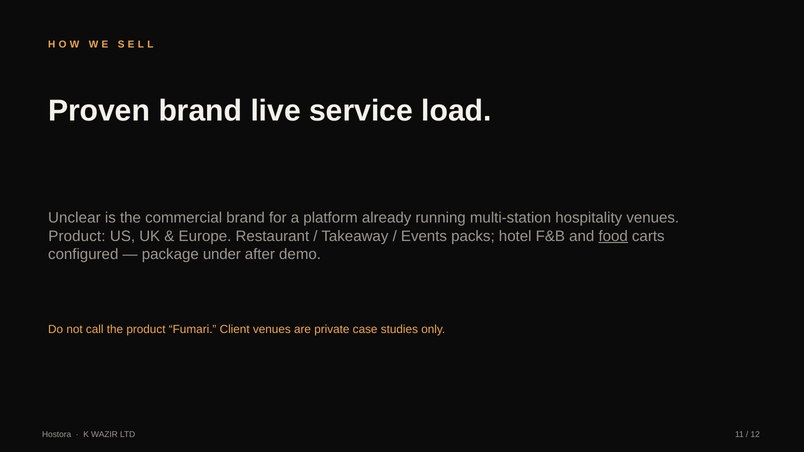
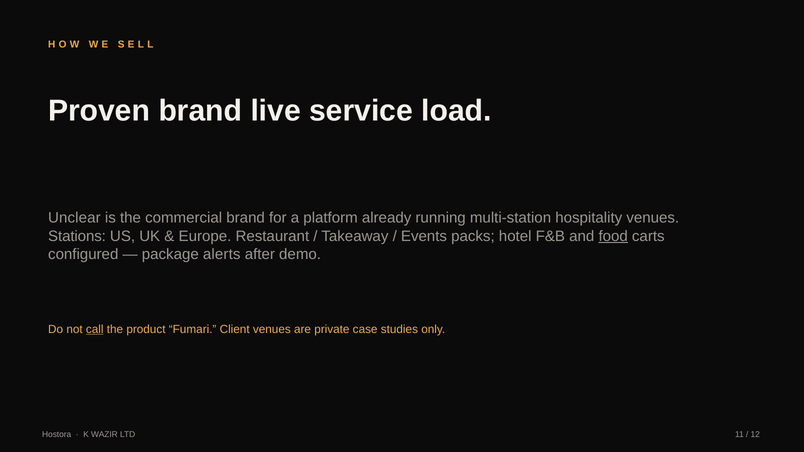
Product at (77, 236): Product -> Stations
under: under -> alerts
call underline: none -> present
